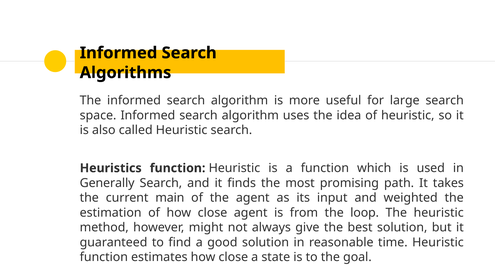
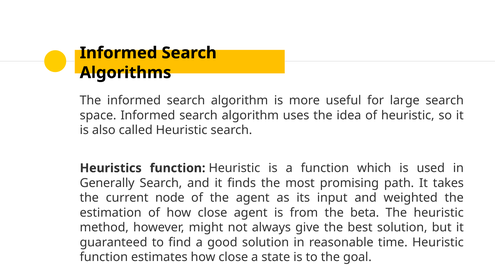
main: main -> node
loop: loop -> beta
